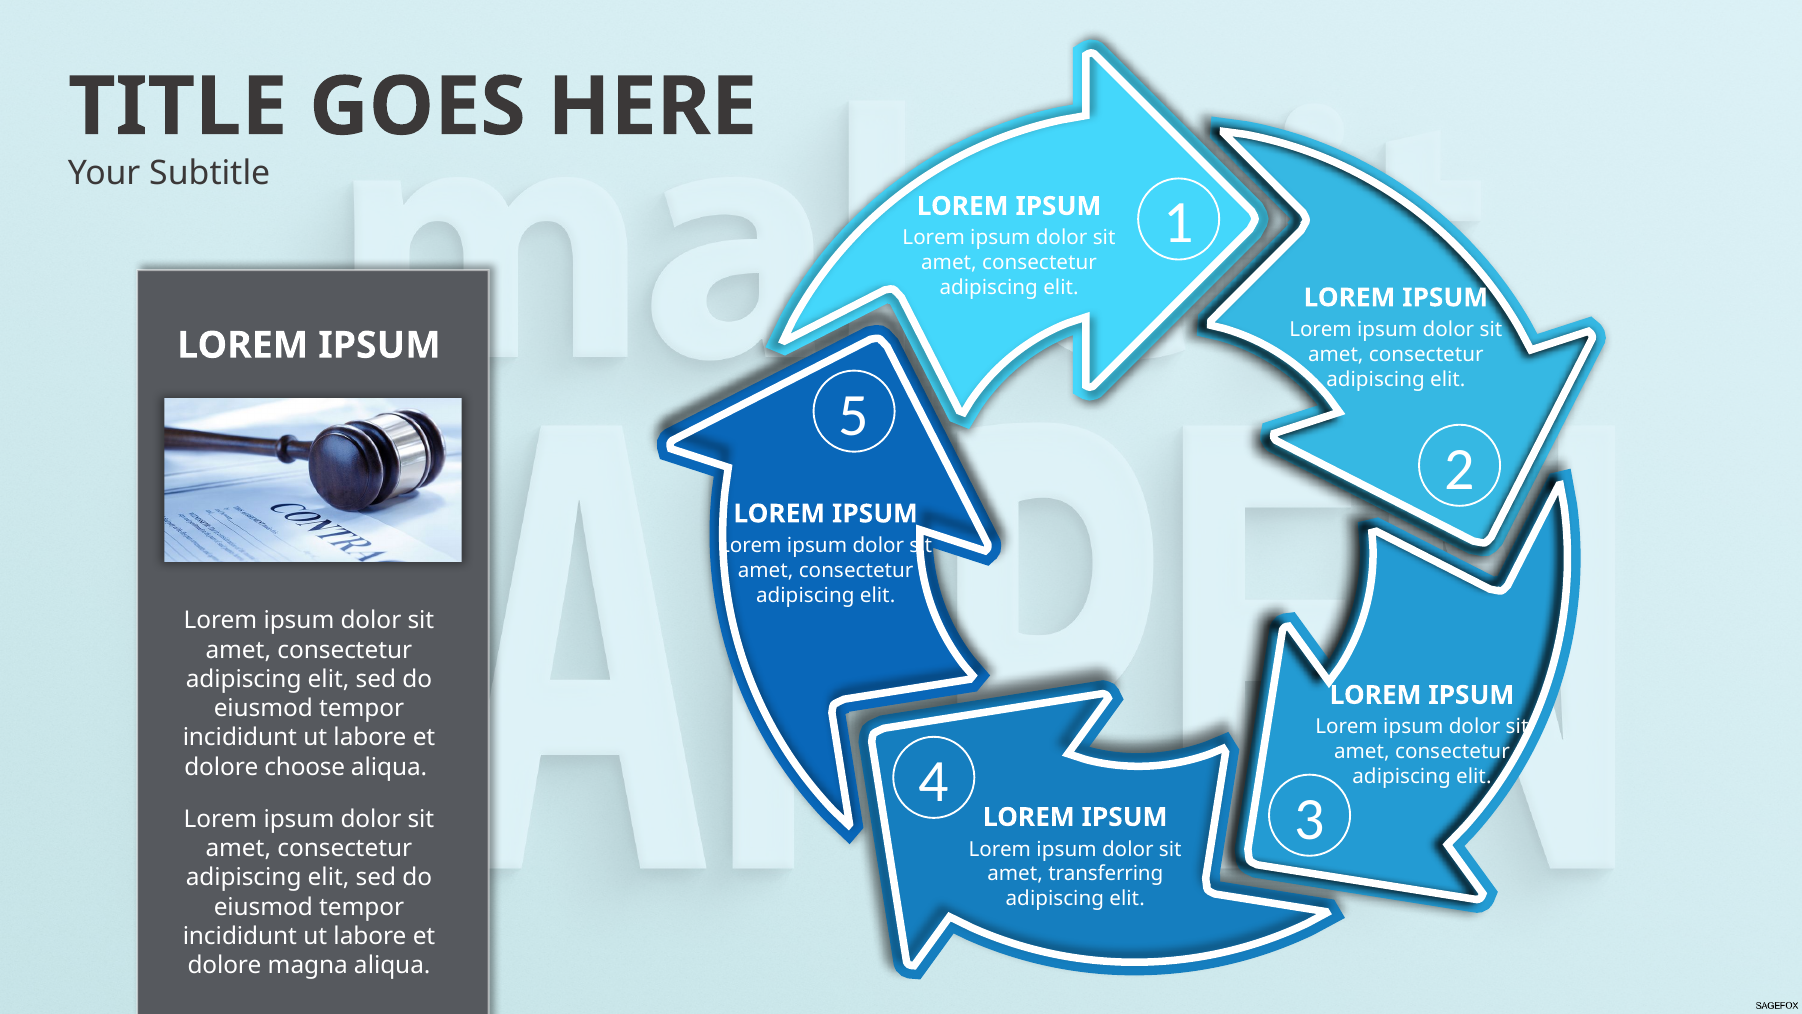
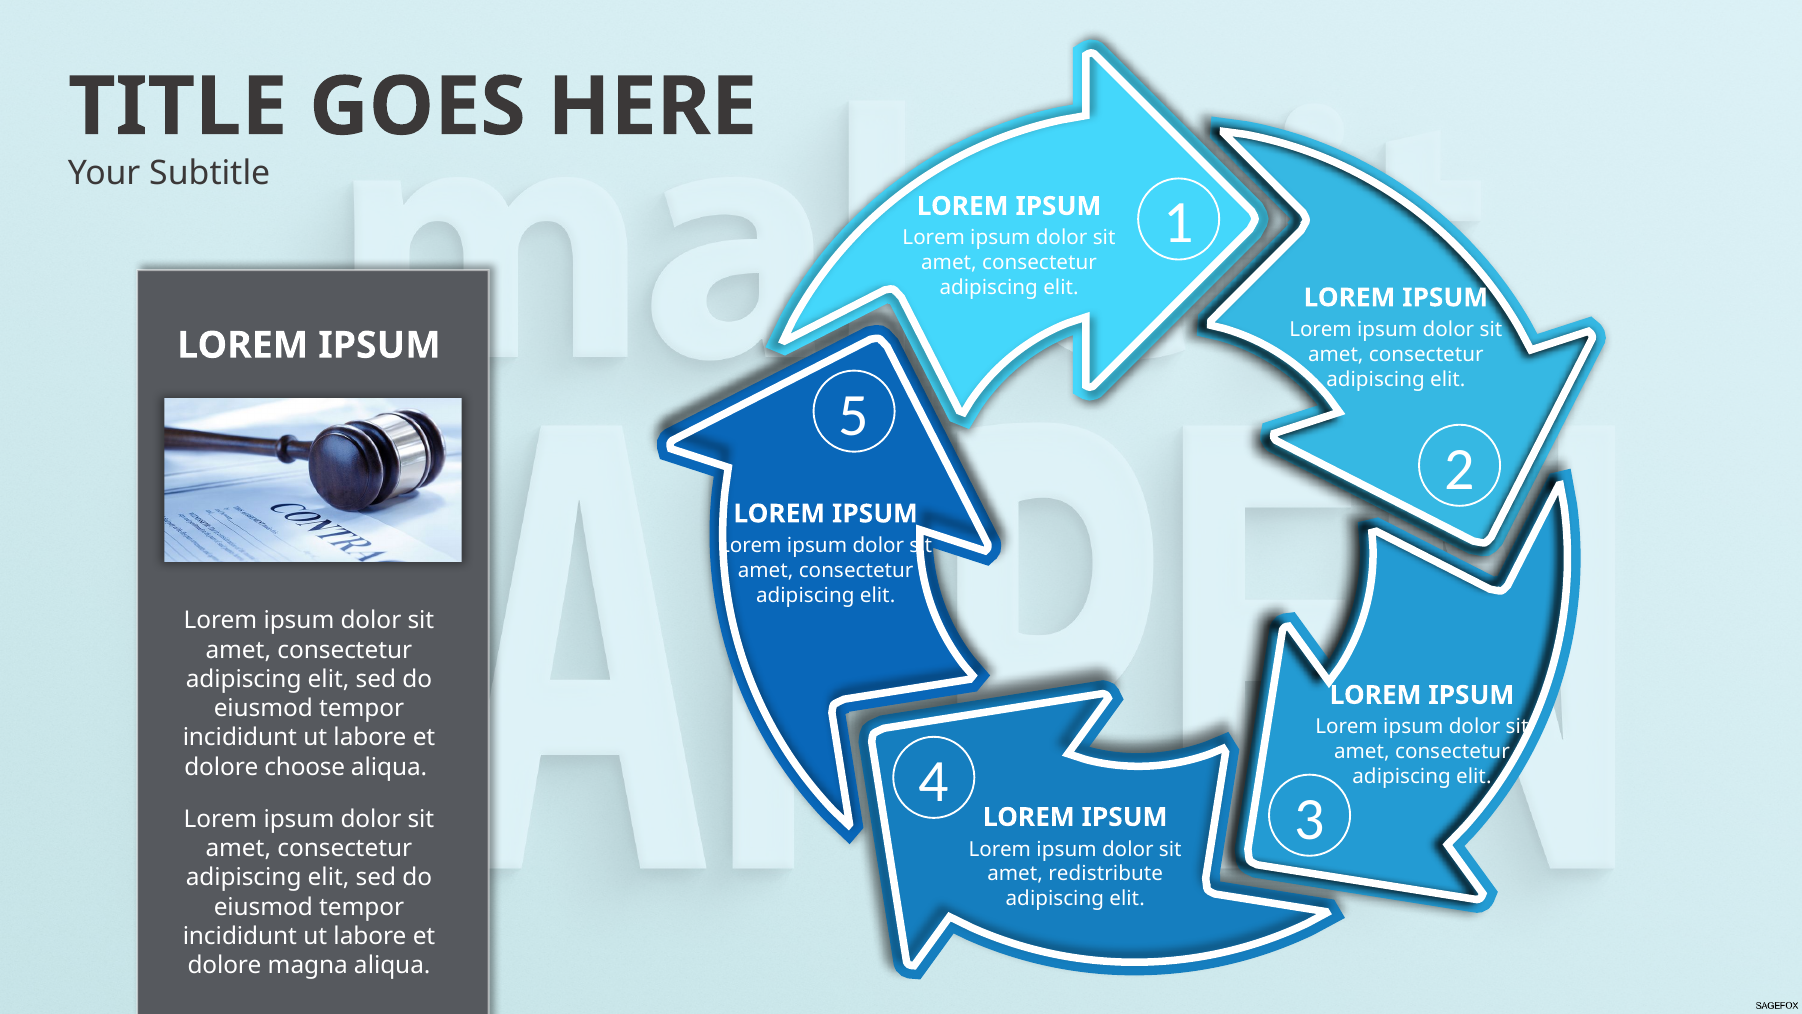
transferring: transferring -> redistribute
